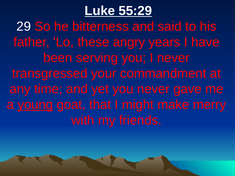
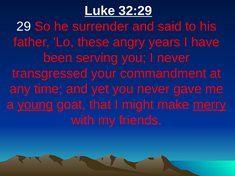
55:29: 55:29 -> 32:29
bitterness: bitterness -> surrender
merry underline: none -> present
